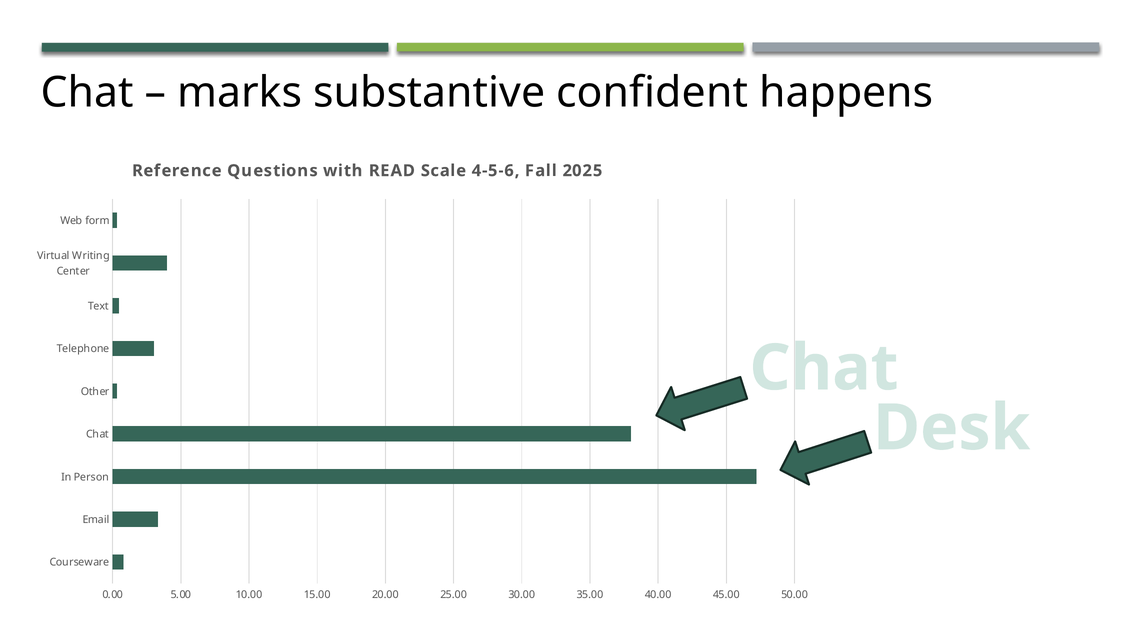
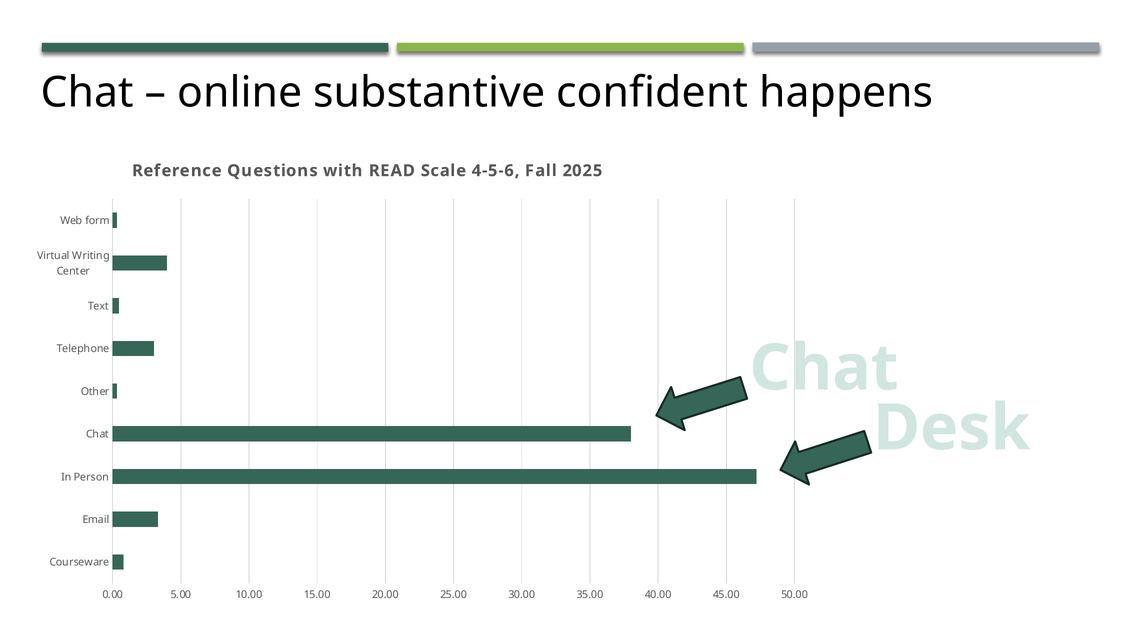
marks: marks -> online
